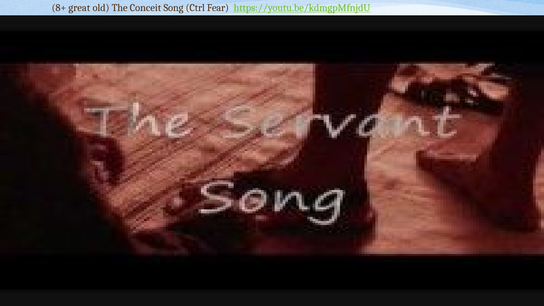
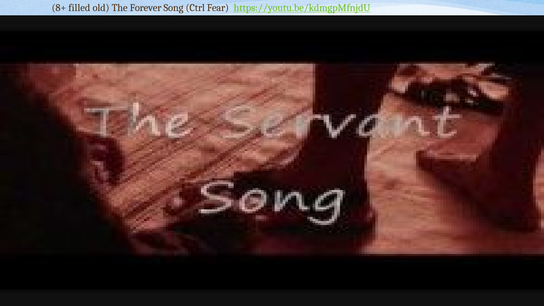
great: great -> filled
Conceit: Conceit -> Forever
